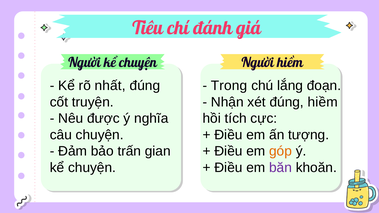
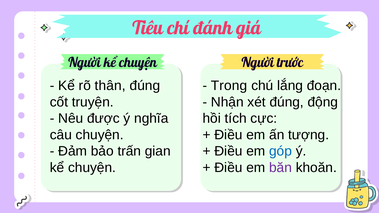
Người hiềm: hiềm -> trước
nhất: nhất -> thân
đúng hiềm: hiềm -> động
góp colour: orange -> blue
